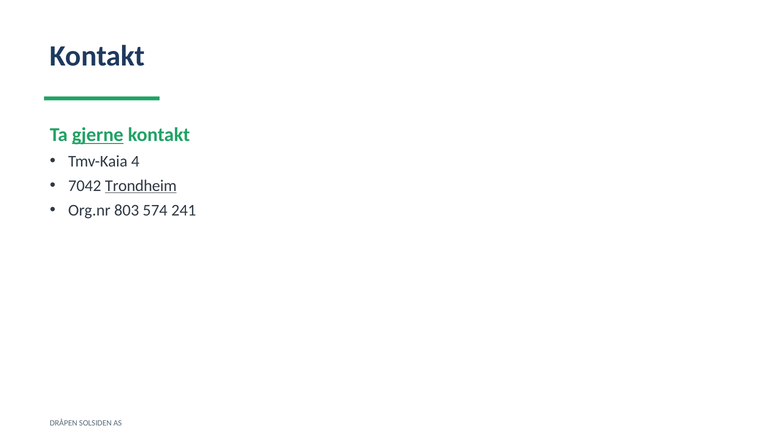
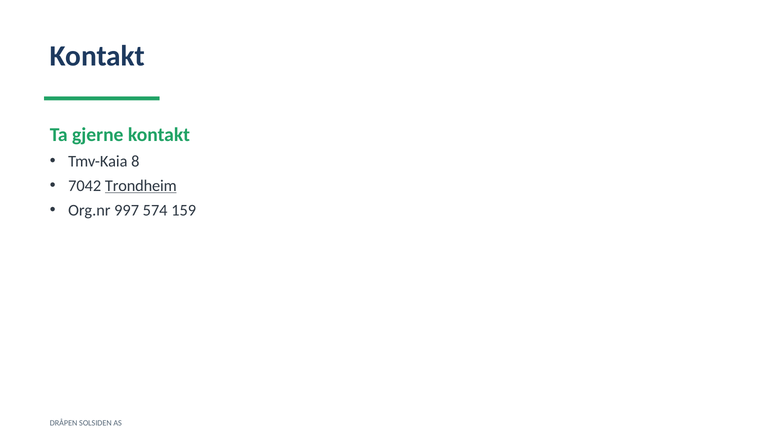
gjerne underline: present -> none
4: 4 -> 8
803: 803 -> 997
241: 241 -> 159
